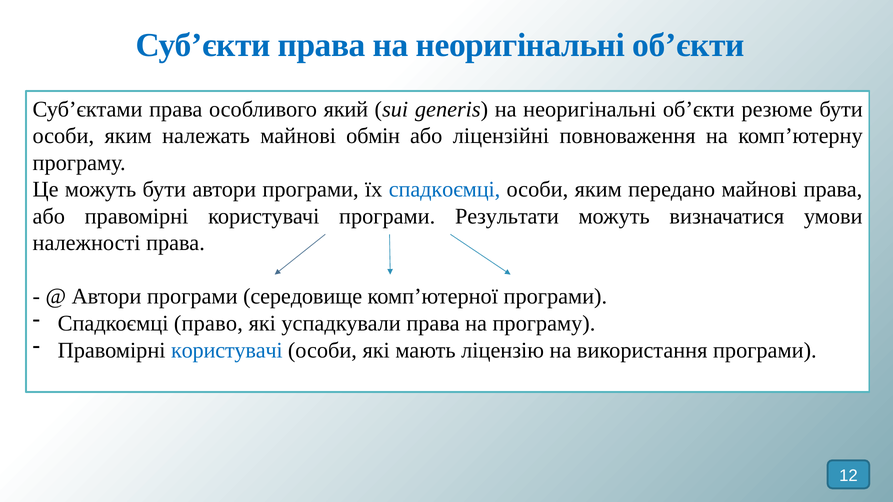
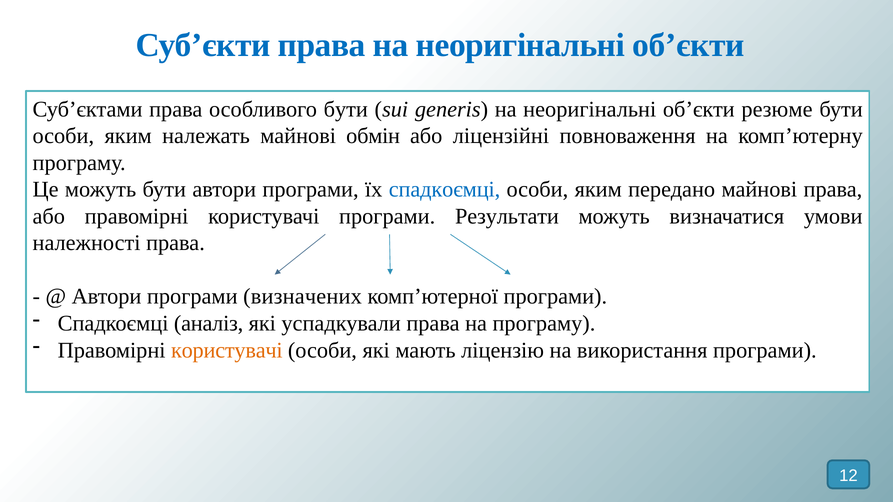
особливого який: який -> бути
середовище: середовище -> визначених
право: право -> аналіз
користувачі at (227, 350) colour: blue -> orange
